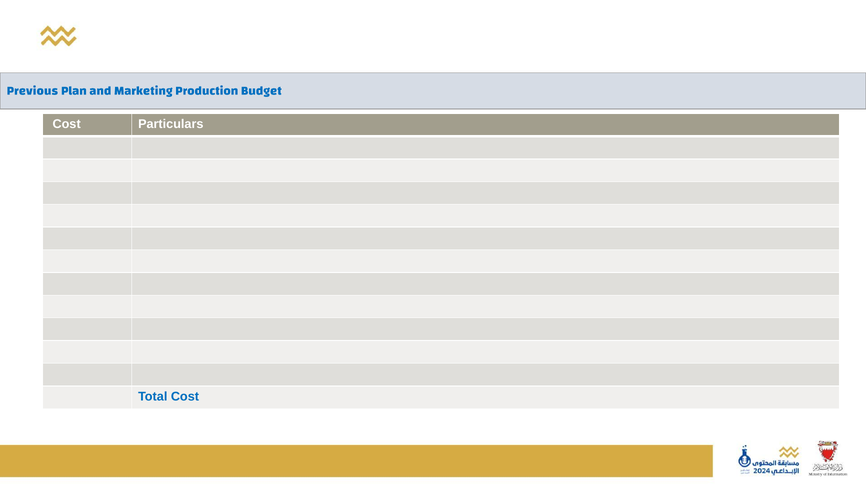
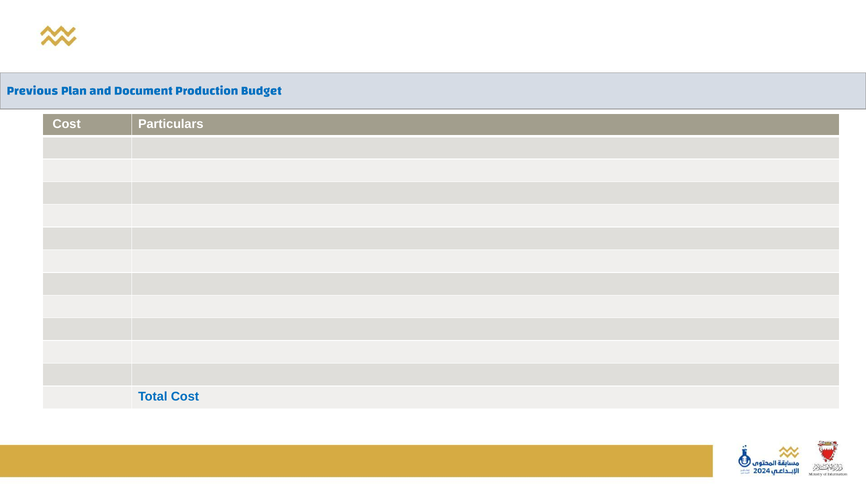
Marketing: Marketing -> Document
